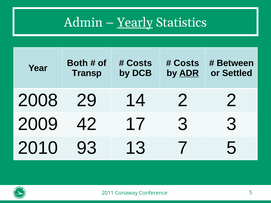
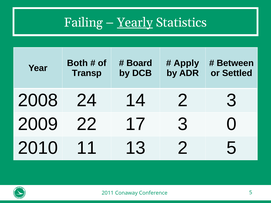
Admin: Admin -> Failing
Costs at (139, 63): Costs -> Board
Costs at (186, 63): Costs -> Apply
ADR underline: present -> none
29: 29 -> 24
2 2: 2 -> 3
42: 42 -> 22
3 3: 3 -> 0
93: 93 -> 11
13 7: 7 -> 2
